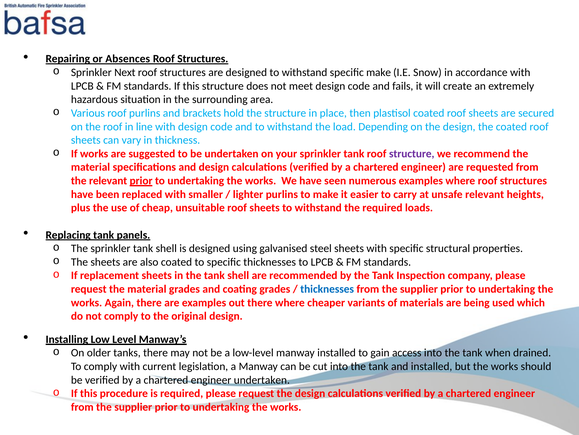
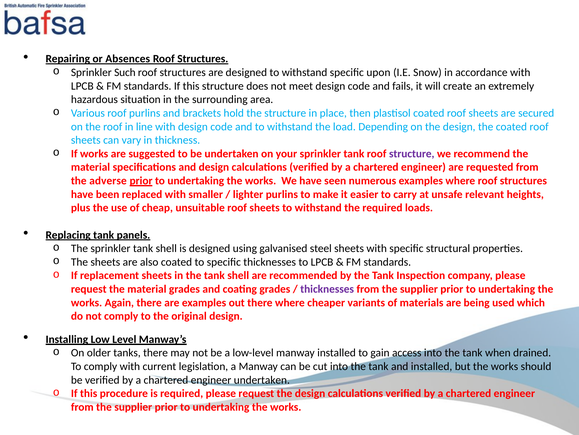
Next: Next -> Such
specific make: make -> upon
the relevant: relevant -> adverse
thicknesses at (327, 289) colour: blue -> purple
